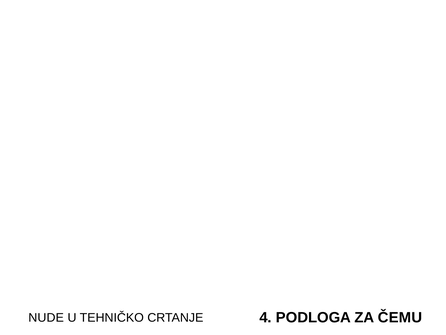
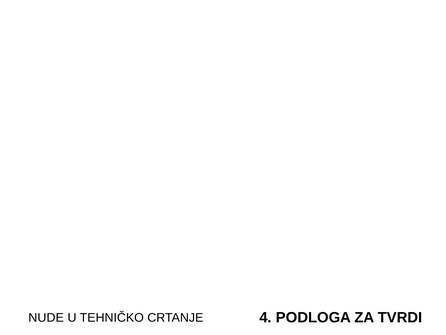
ČEMU: ČEMU -> TVRDI
